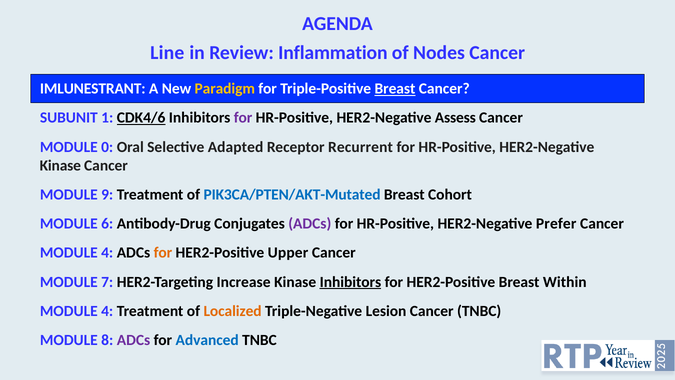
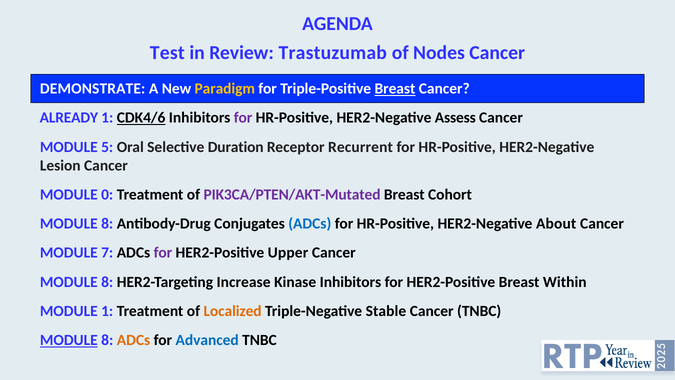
Line: Line -> Test
Inflammation: Inflammation -> Trastuzumab
IMLUNESTRANT: IMLUNESTRANT -> DEMONSTRATE
SUBUNIT: SUBUNIT -> ALREADY
0: 0 -> 5
Adapted: Adapted -> Duration
Kinase at (60, 165): Kinase -> Lesion
9: 9 -> 0
PIK3CA/PTEN/AKT-Mutated colour: blue -> purple
6 at (107, 224): 6 -> 8
ADCs at (310, 224) colour: purple -> blue
Prefer: Prefer -> About
4 at (107, 253): 4 -> 7
for at (163, 253) colour: orange -> purple
7 at (107, 282): 7 -> 8
Inhibitors at (350, 282) underline: present -> none
4 at (107, 311): 4 -> 1
Lesion: Lesion -> Stable
MODULE at (69, 340) underline: none -> present
ADCs at (134, 340) colour: purple -> orange
